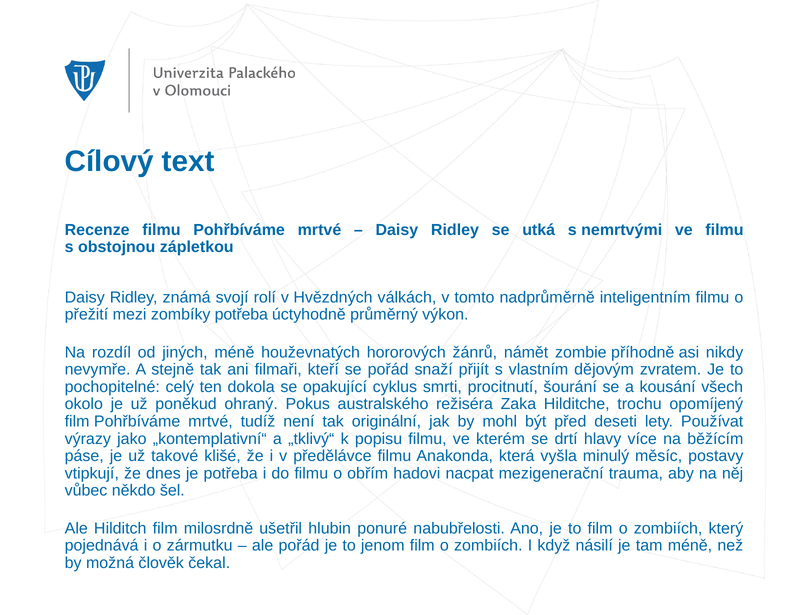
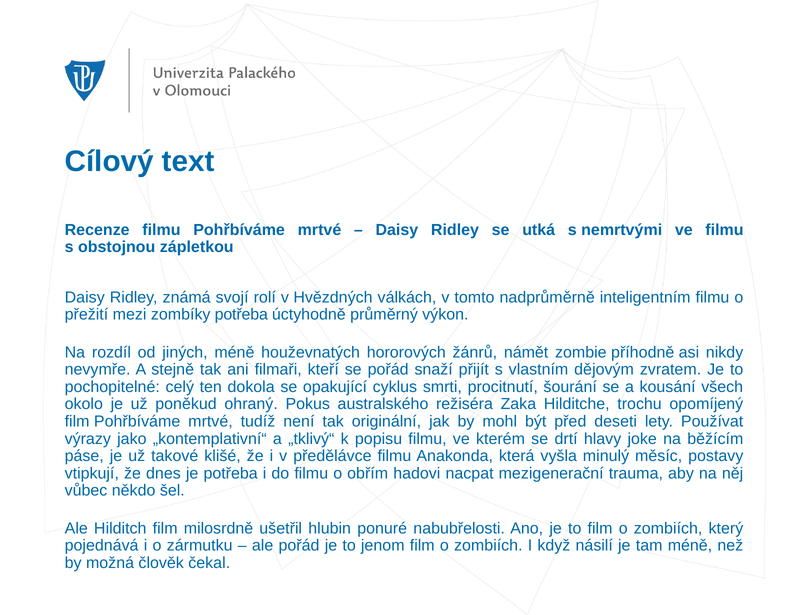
více: více -> joke
